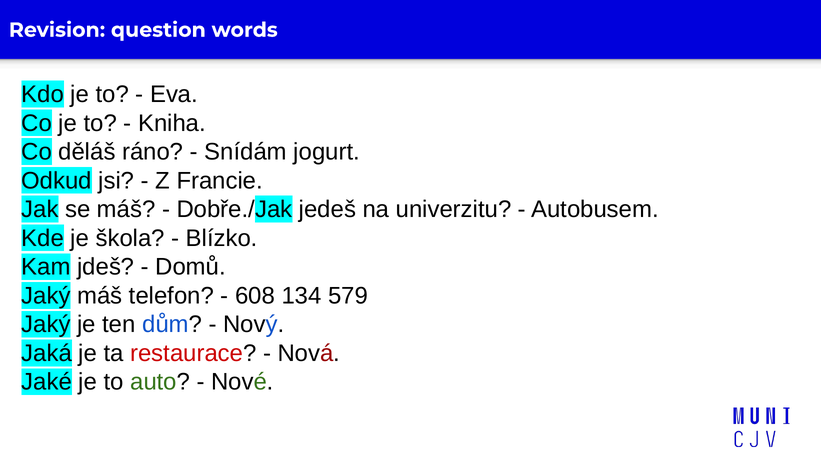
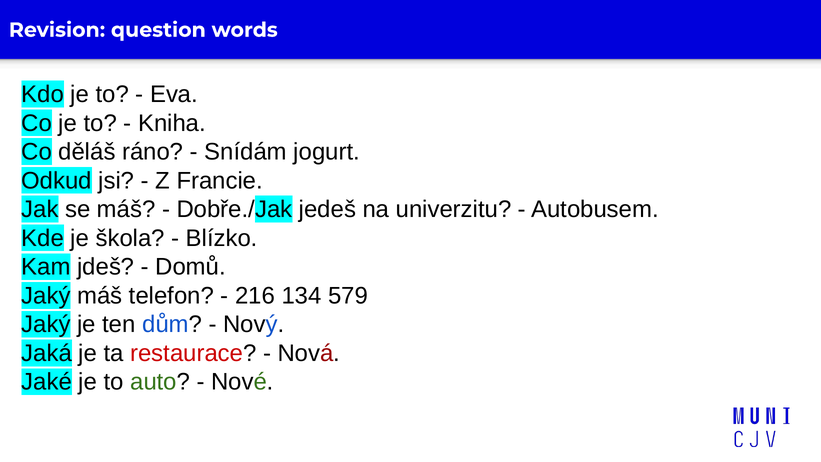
608: 608 -> 216
